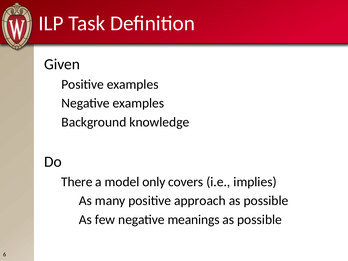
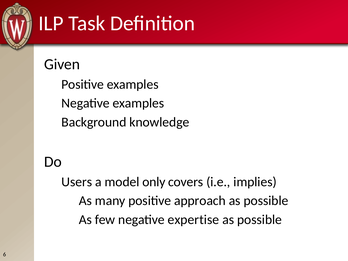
There: There -> Users
meanings: meanings -> expertise
